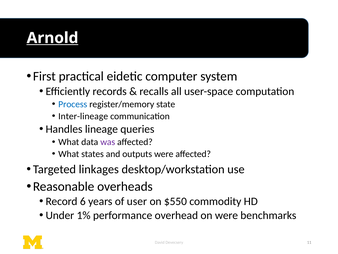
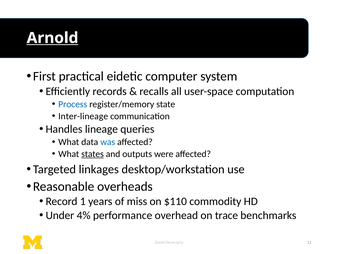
was colour: purple -> blue
states underline: none -> present
6: 6 -> 1
user: user -> miss
$550: $550 -> $110
1%: 1% -> 4%
on were: were -> trace
